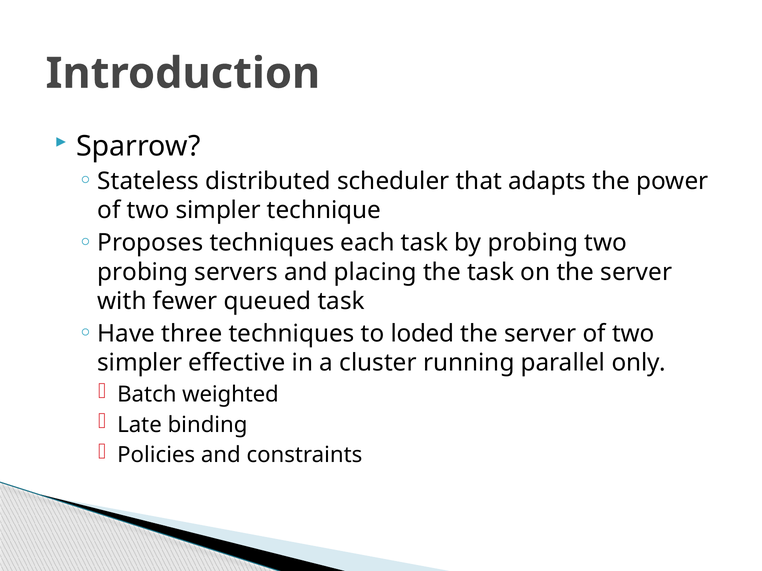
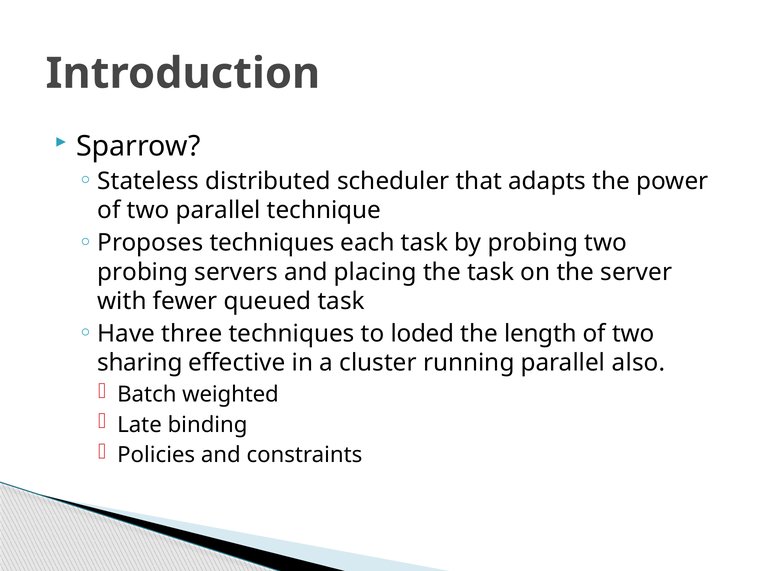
simpler at (218, 210): simpler -> parallel
server at (540, 334): server -> length
simpler at (140, 363): simpler -> sharing
only: only -> also
